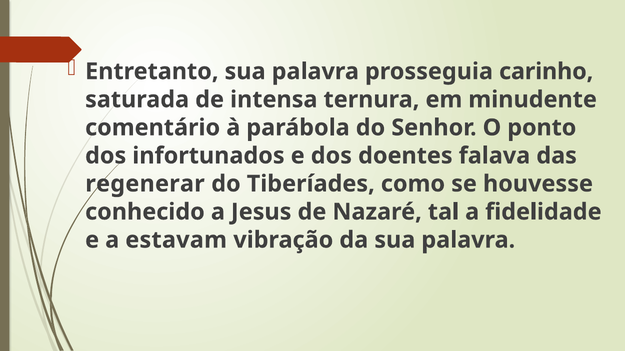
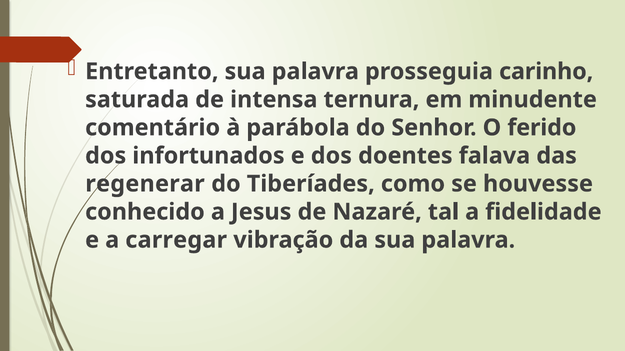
ponto: ponto -> ferido
estavam: estavam -> carregar
